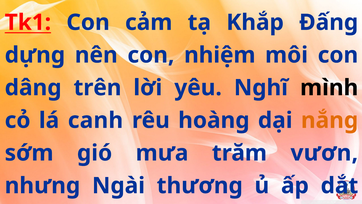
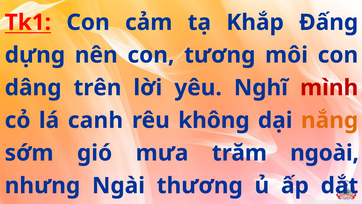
nhiệm: nhiệm -> tương
mình colour: black -> red
hoàng: hoàng -> không
vươn: vươn -> ngoài
